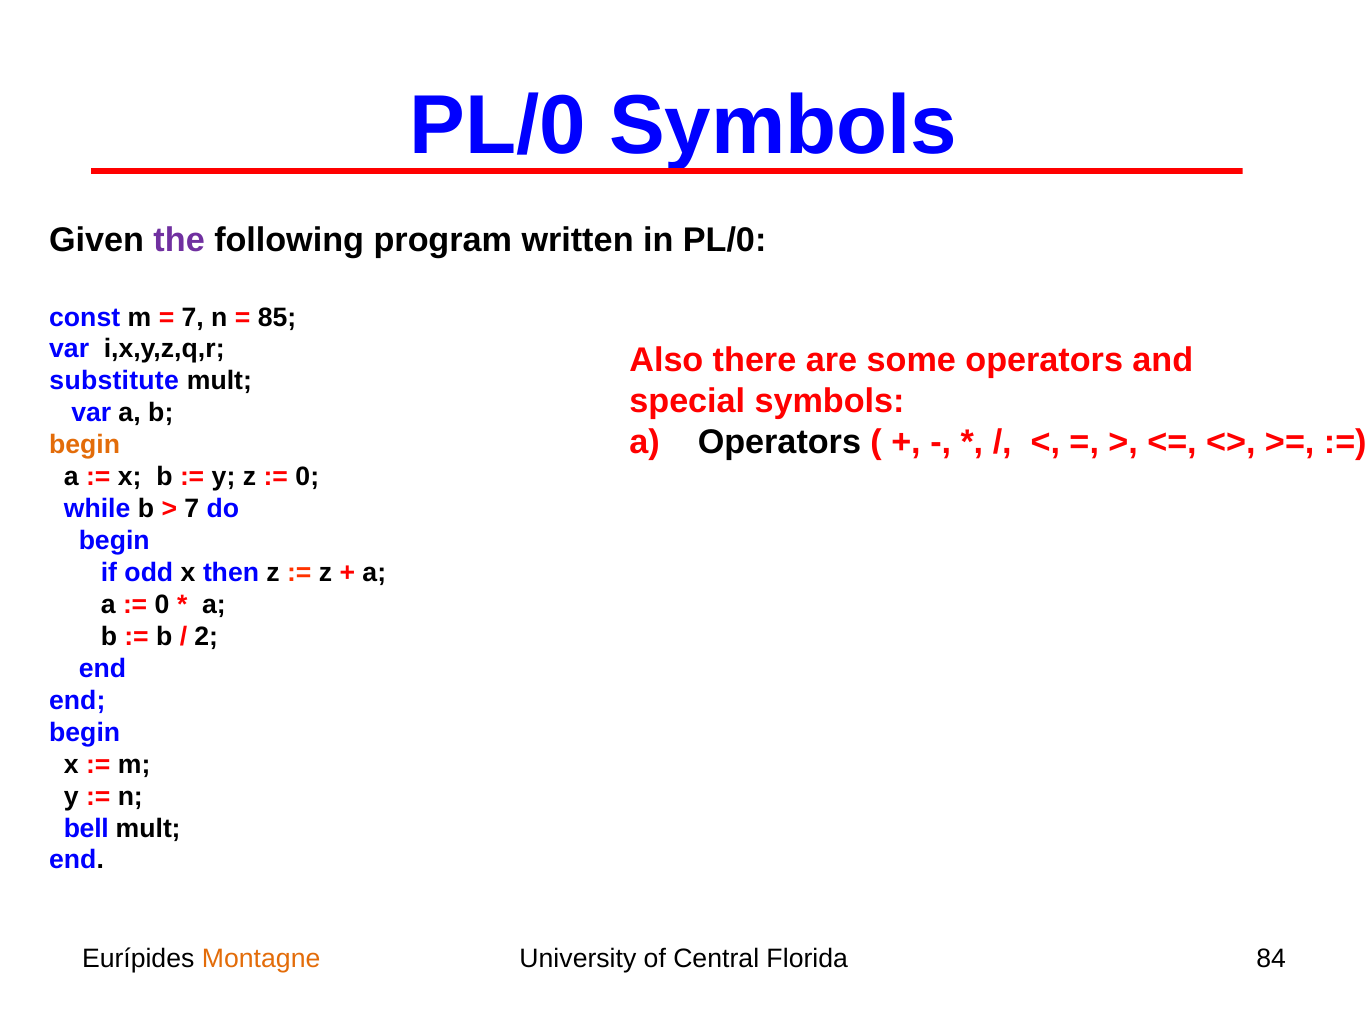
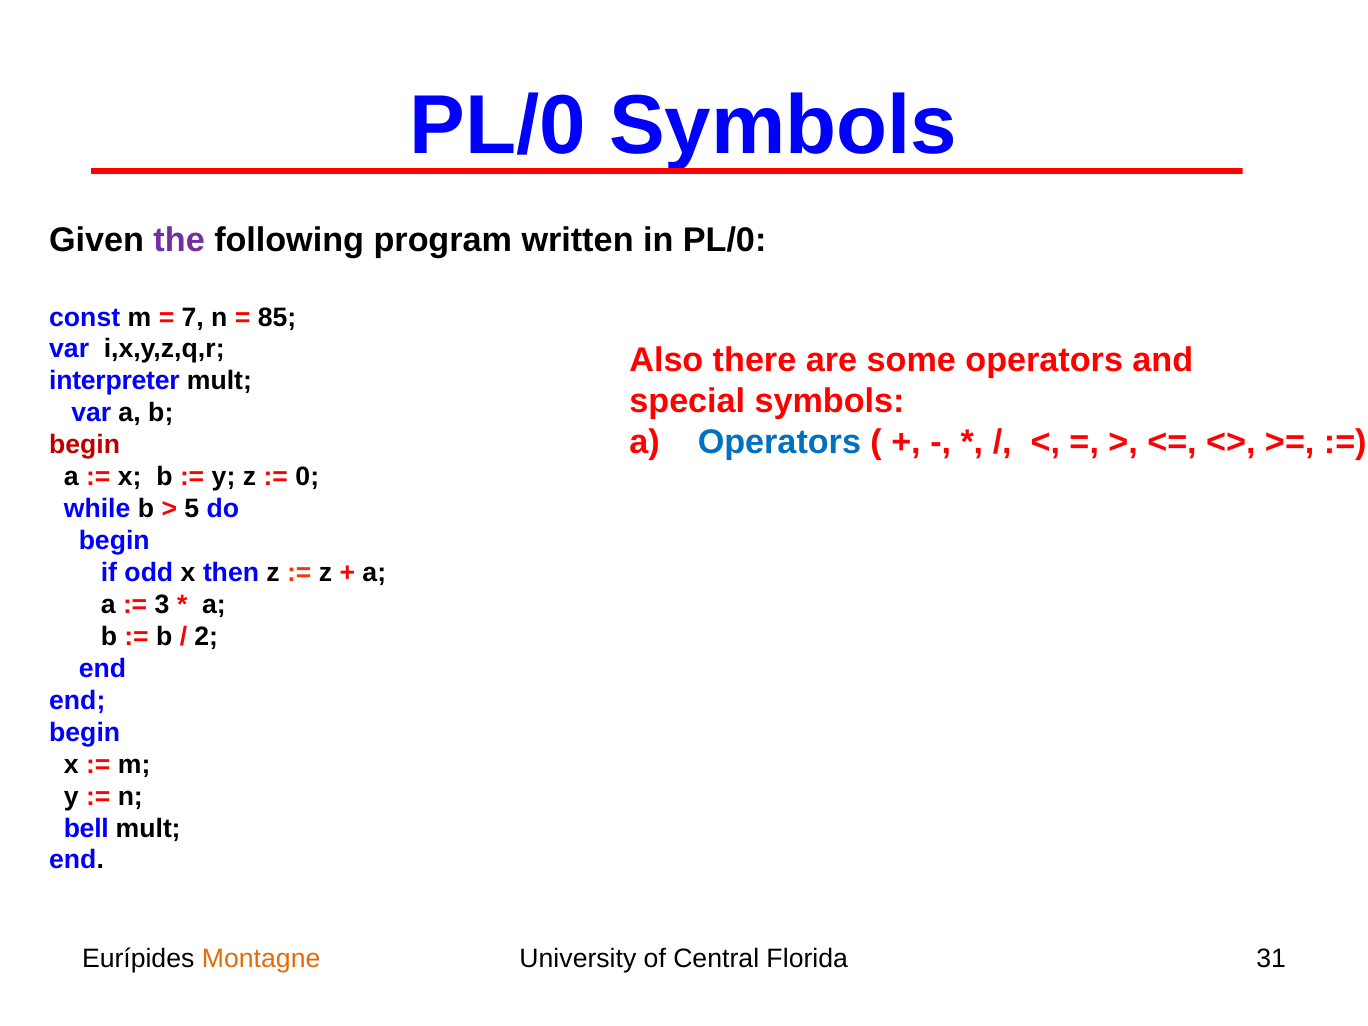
substitute: substitute -> interpreter
Operators at (779, 442) colour: black -> blue
begin at (85, 445) colour: orange -> red
7 at (192, 509): 7 -> 5
0 at (162, 605): 0 -> 3
84: 84 -> 31
